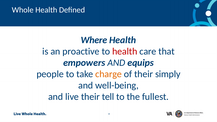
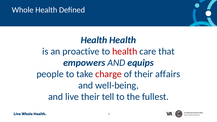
Where at (94, 40): Where -> Health
charge colour: orange -> red
simply: simply -> affairs
